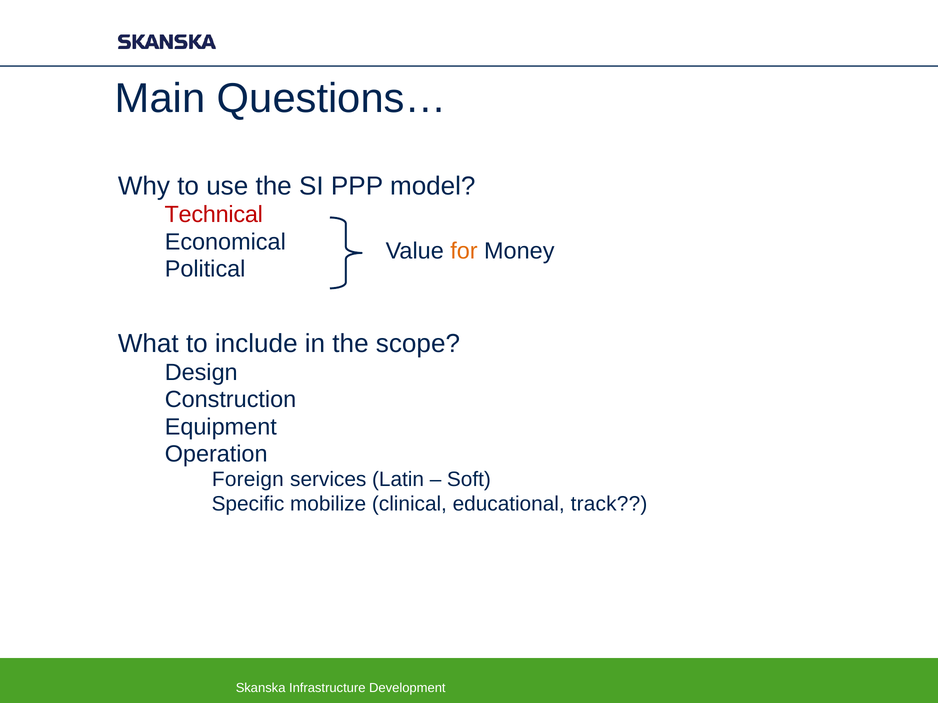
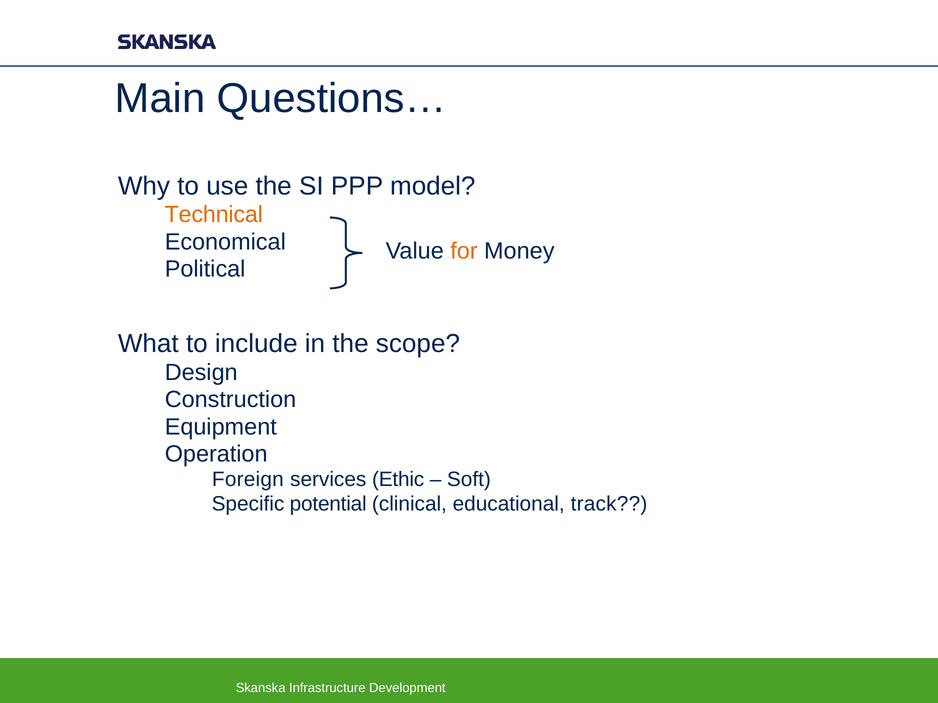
Technical colour: red -> orange
Latin: Latin -> Ethic
mobilize: mobilize -> potential
